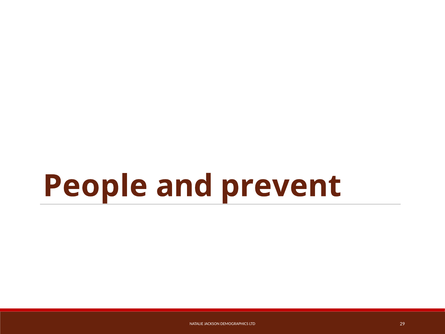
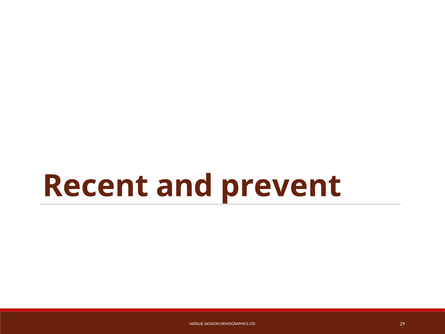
People: People -> Recent
